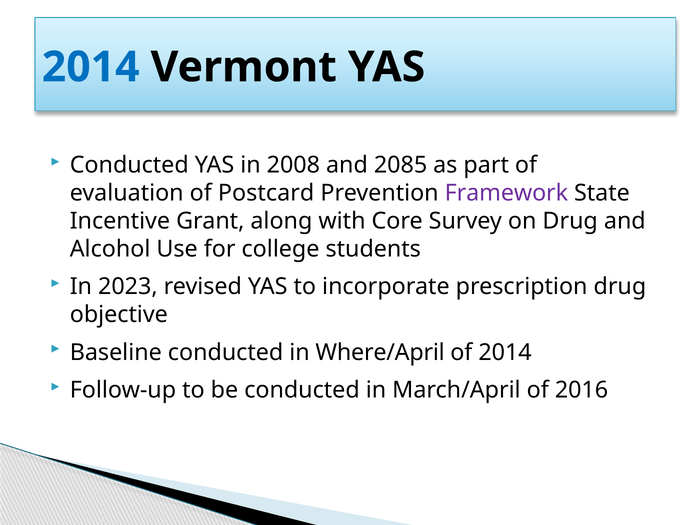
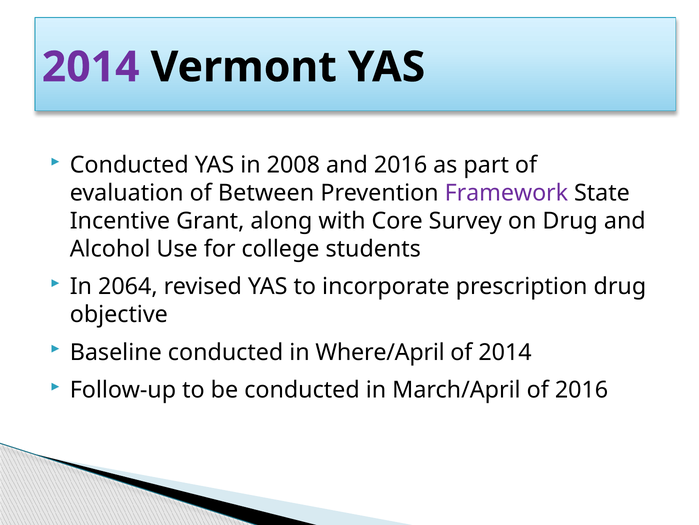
2014 at (91, 67) colour: blue -> purple
and 2085: 2085 -> 2016
Postcard: Postcard -> Between
2023: 2023 -> 2064
